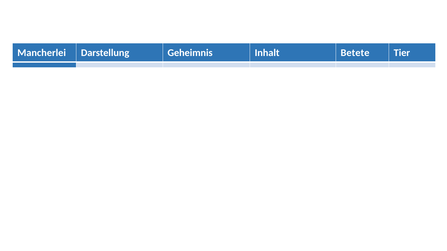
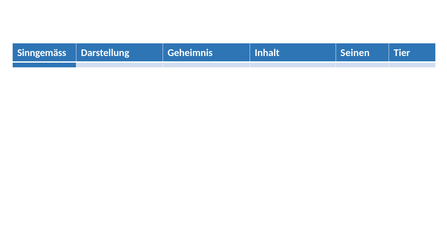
Mancherlei: Mancherlei -> Sinngemäss
Betete: Betete -> Seinen
